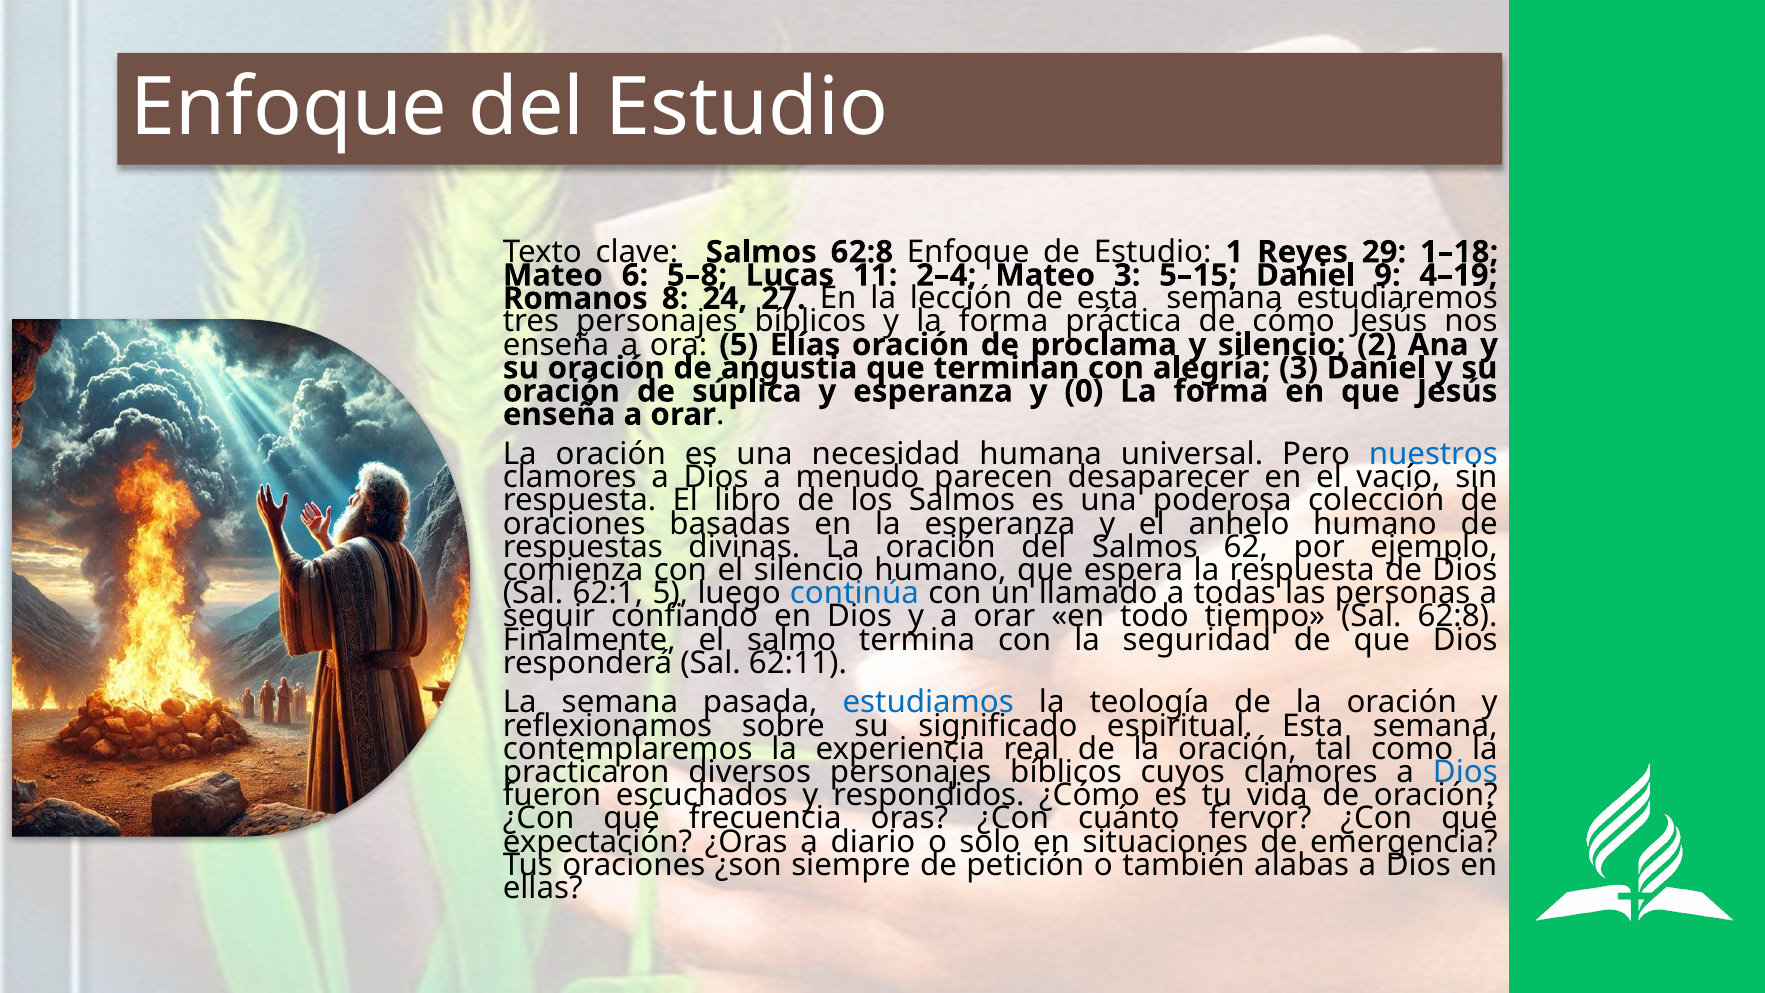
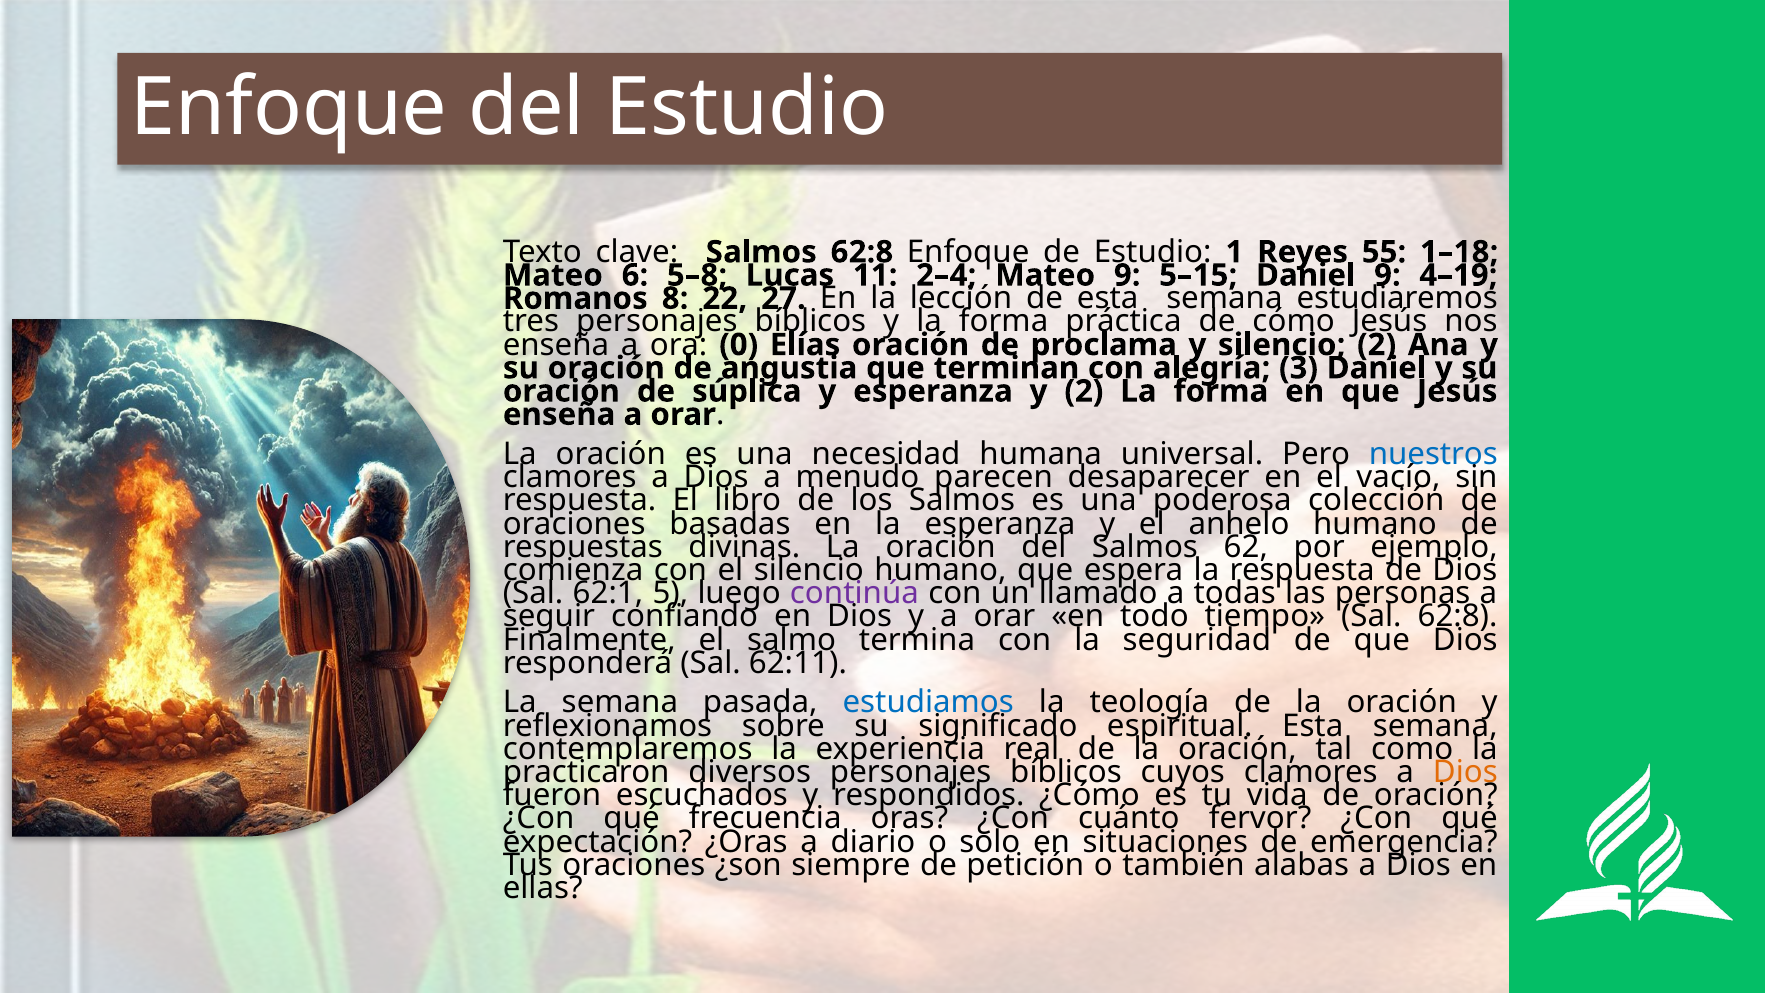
29: 29 -> 55
3 at (1127, 275): 3 -> 9
24: 24 -> 22
ora 5: 5 -> 0
y 0: 0 -> 2
continúa colour: blue -> purple
Dios at (1465, 772) colour: blue -> orange
